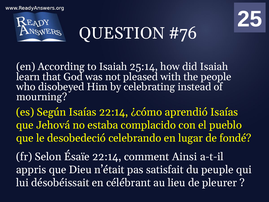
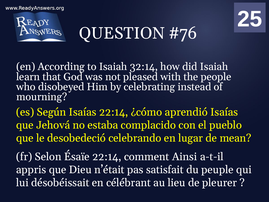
25:14: 25:14 -> 32:14
fondé: fondé -> mean
